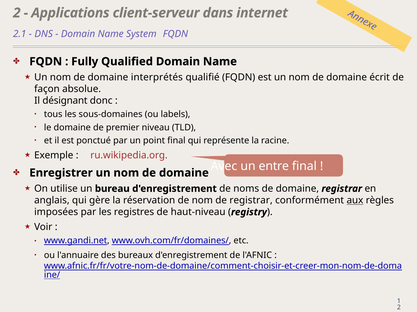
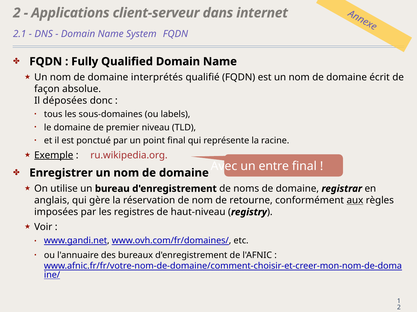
désignant: désignant -> déposées
Exemple underline: none -> present
de registrar: registrar -> retourne
